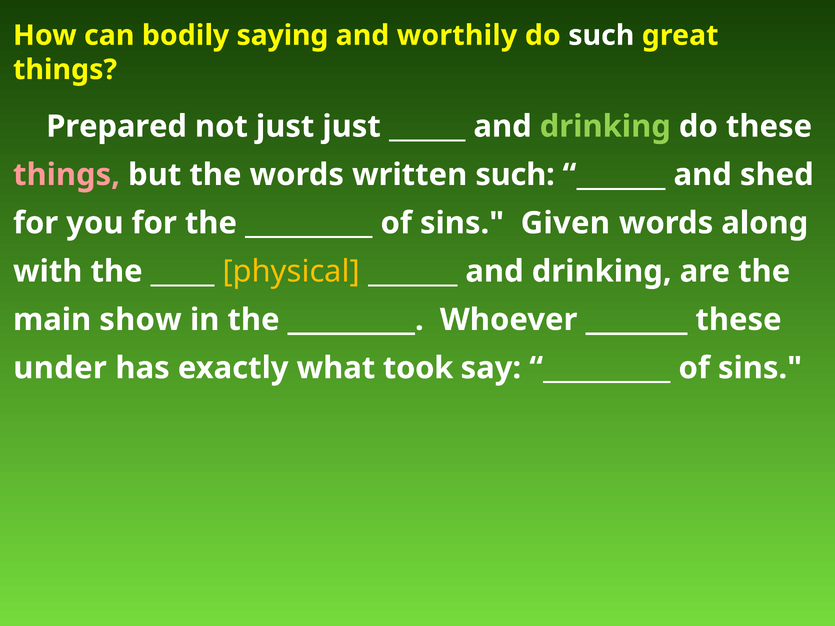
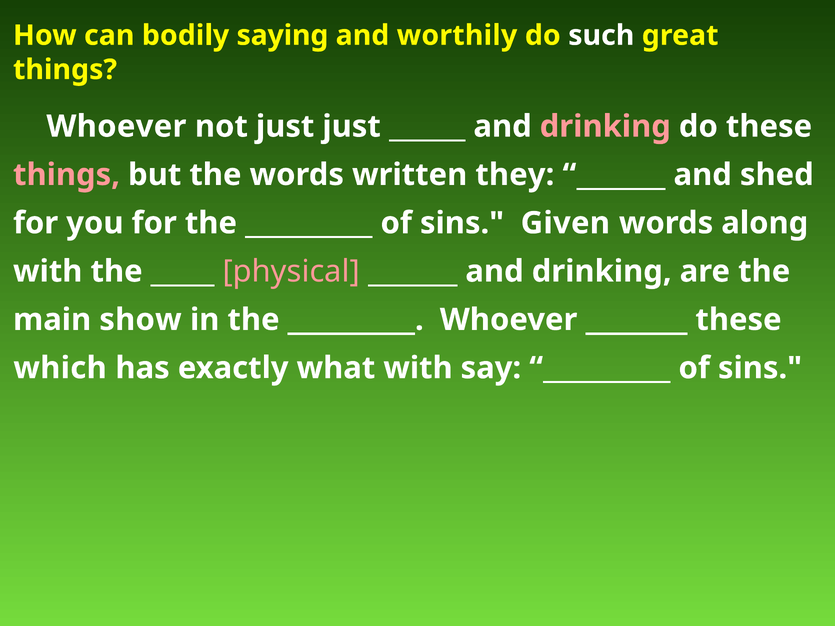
Prepared at (117, 126): Prepared -> Whoever
drinking at (605, 126) colour: light green -> pink
written such: such -> they
physical colour: yellow -> pink
under: under -> which
what took: took -> with
